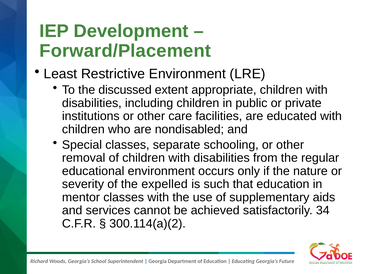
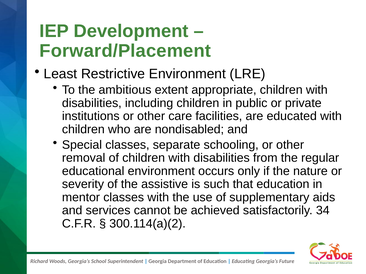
discussed: discussed -> ambitious
expelled: expelled -> assistive
